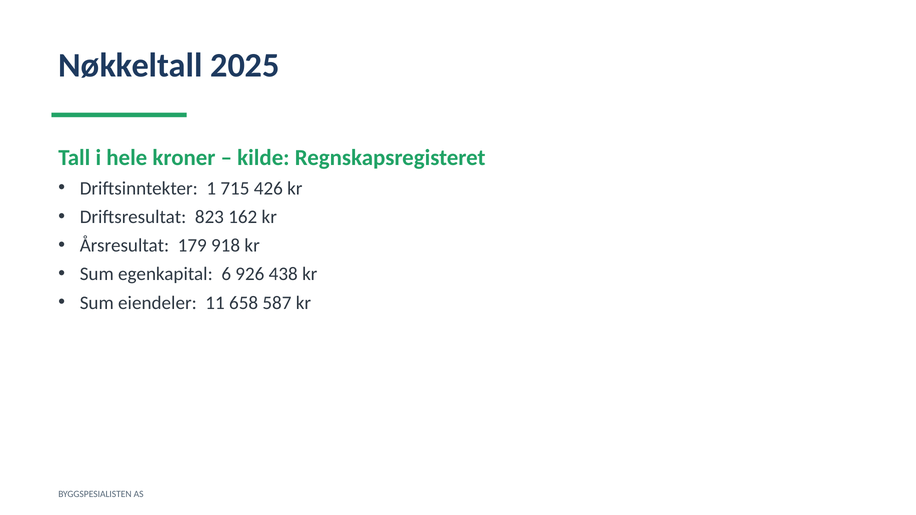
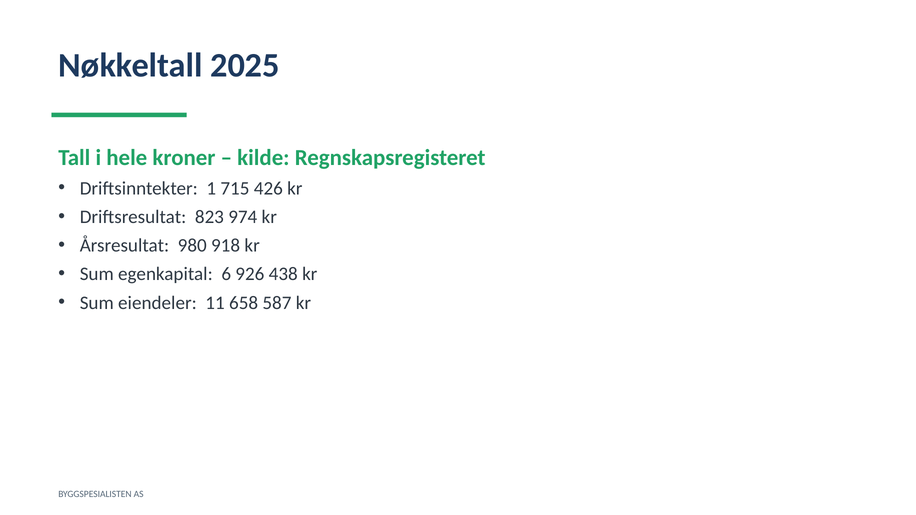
162: 162 -> 974
179: 179 -> 980
